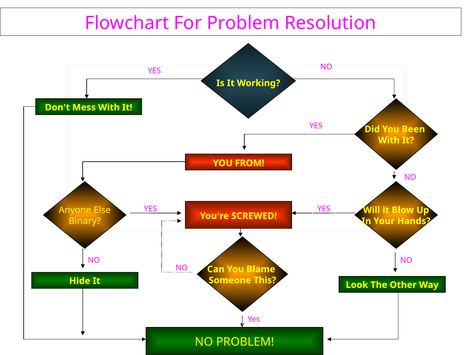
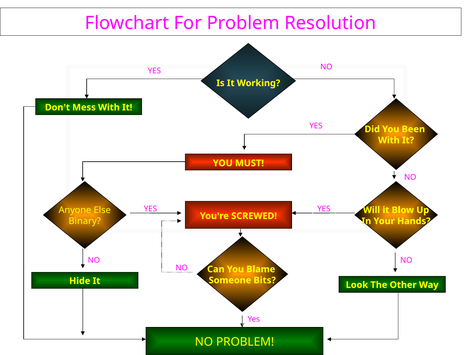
FROM: FROM -> MUST
This: This -> Bits
